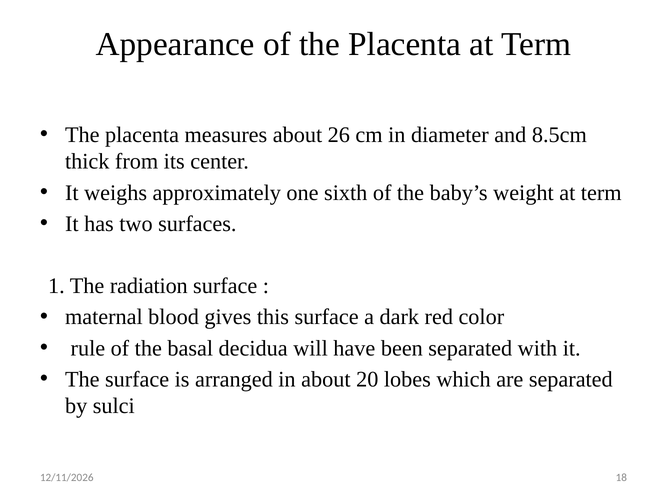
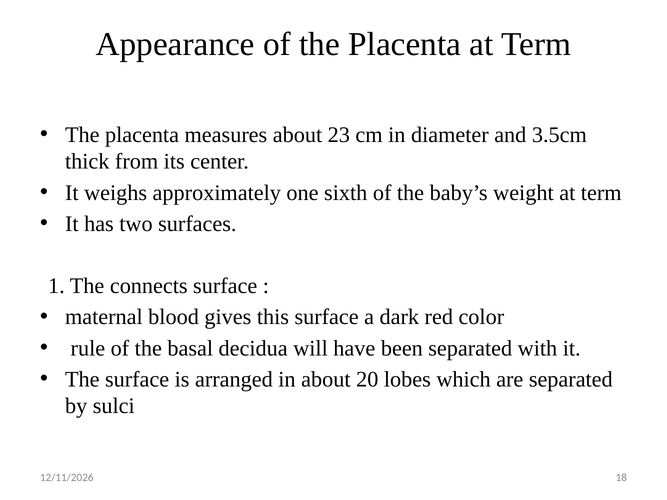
26: 26 -> 23
8.5cm: 8.5cm -> 3.5cm
radiation: radiation -> connects
